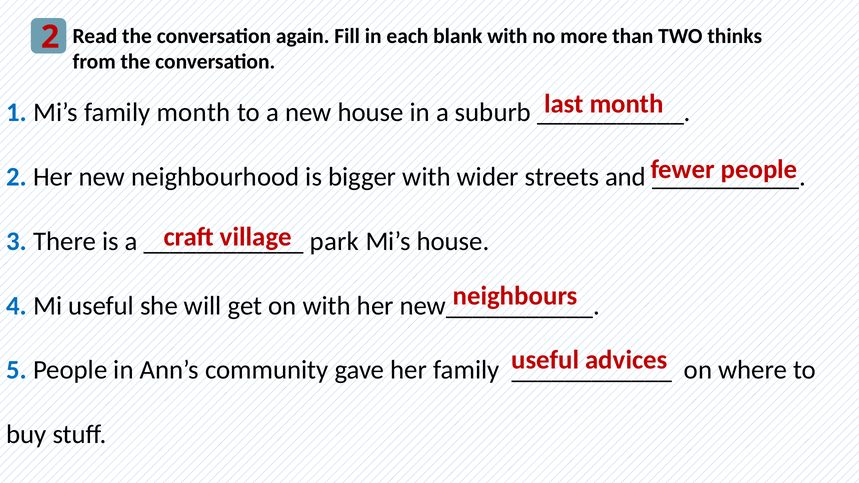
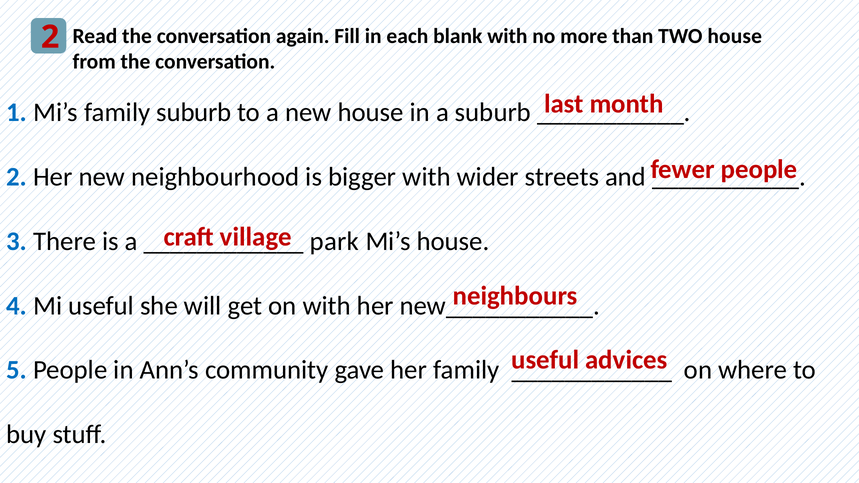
TWO thinks: thinks -> house
family month: month -> suburb
